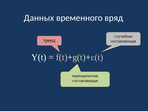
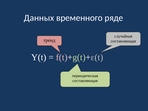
вряд: вряд -> ряде
